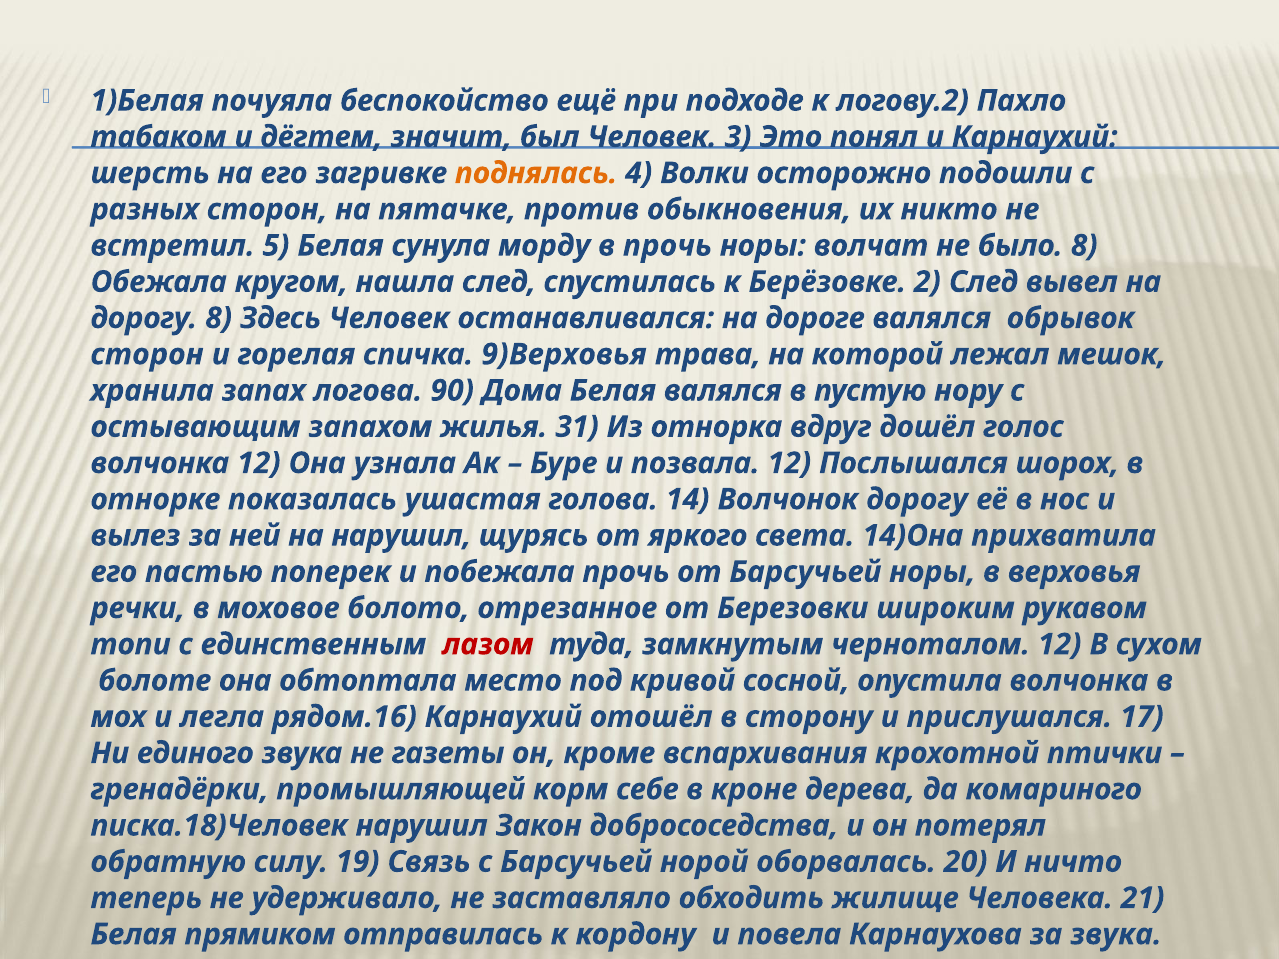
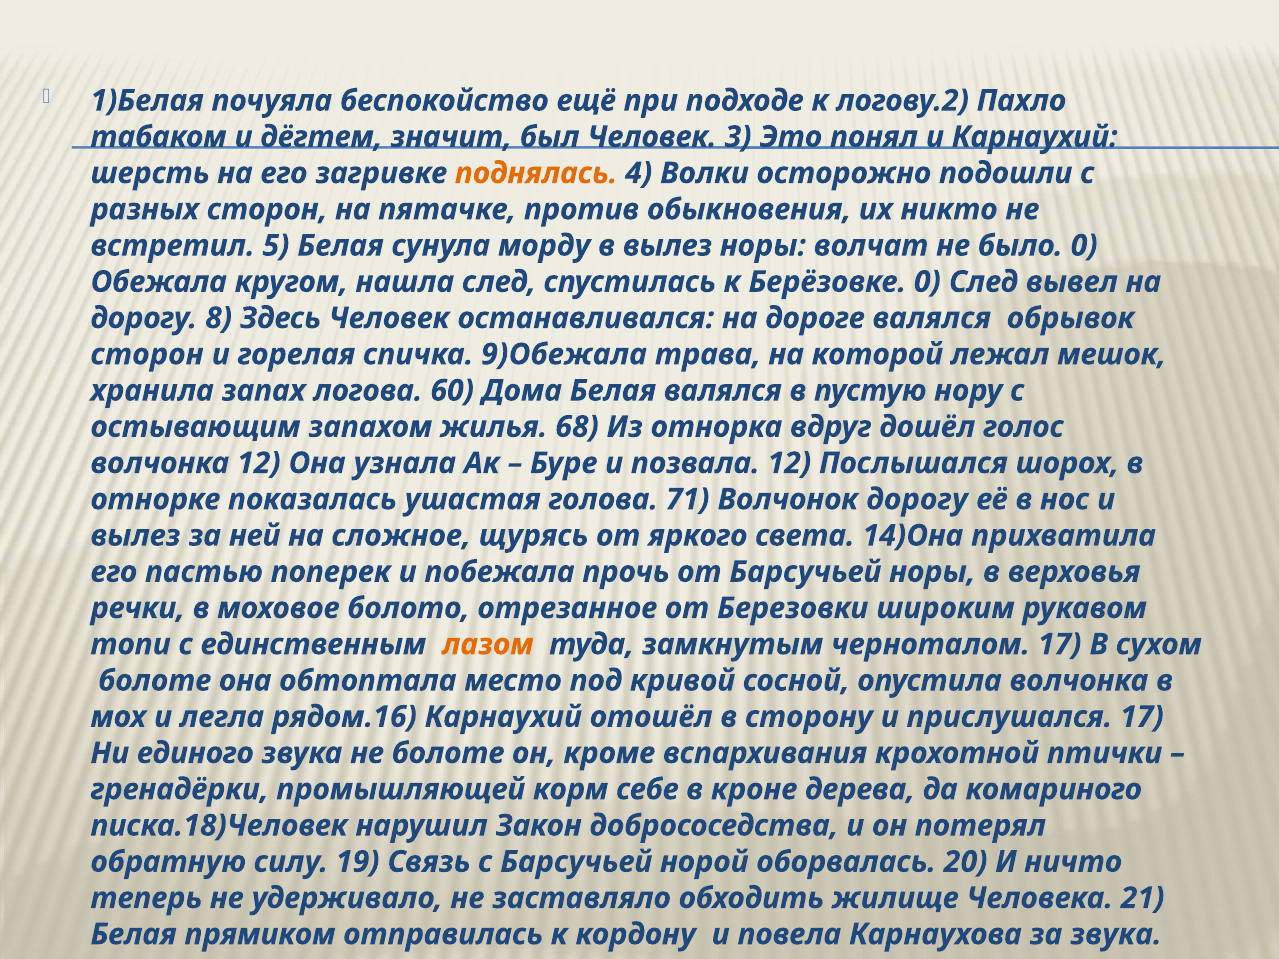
в прочь: прочь -> вылез
было 8: 8 -> 0
Берёзовке 2: 2 -> 0
9)Верховья: 9)Верховья -> 9)Обежала
90: 90 -> 60
31: 31 -> 68
14: 14 -> 71
на нарушил: нарушил -> сложное
лазом colour: red -> orange
черноталом 12: 12 -> 17
не газеты: газеты -> болоте
